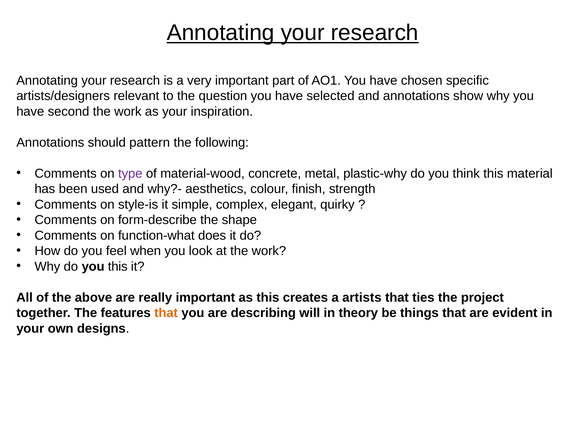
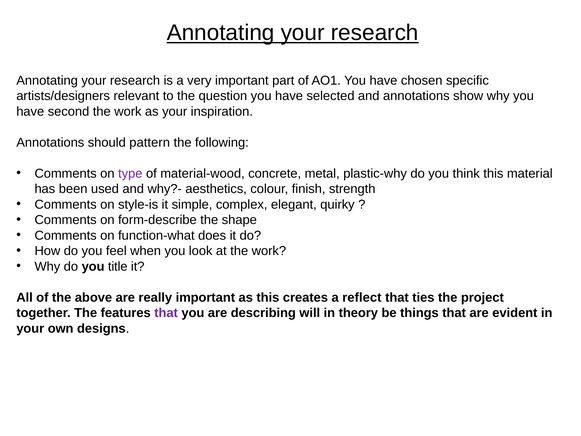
you this: this -> title
artists: artists -> reflect
that at (166, 313) colour: orange -> purple
